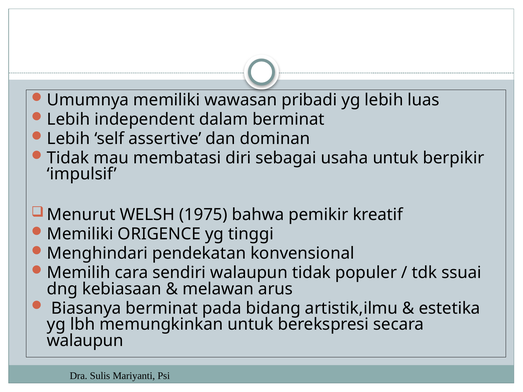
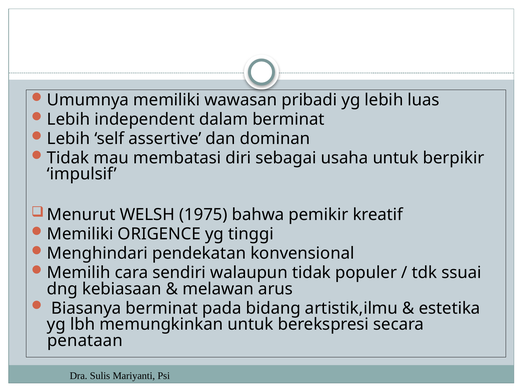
walaupun at (85, 341): walaupun -> penataan
